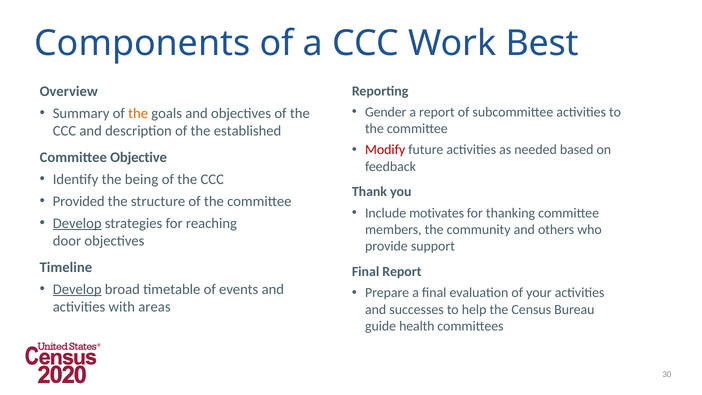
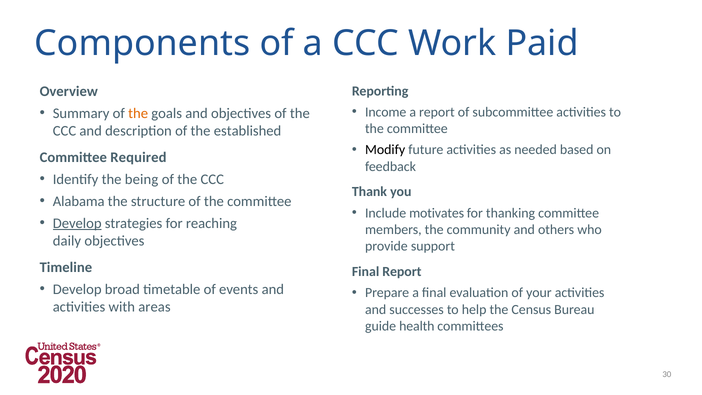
Best: Best -> Paid
Gender: Gender -> Income
Modify colour: red -> black
Objective: Objective -> Required
Provided: Provided -> Alabama
door: door -> daily
Develop at (77, 289) underline: present -> none
